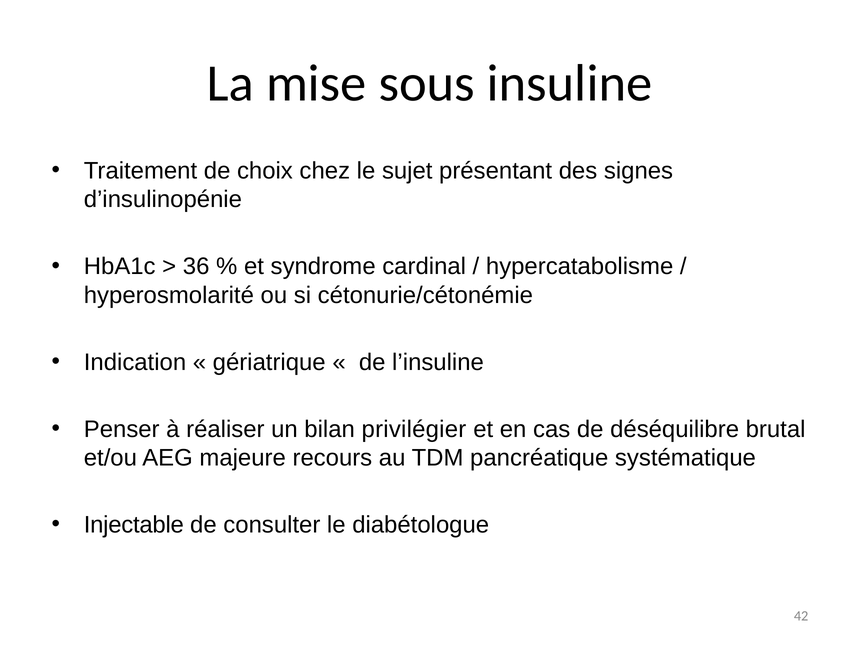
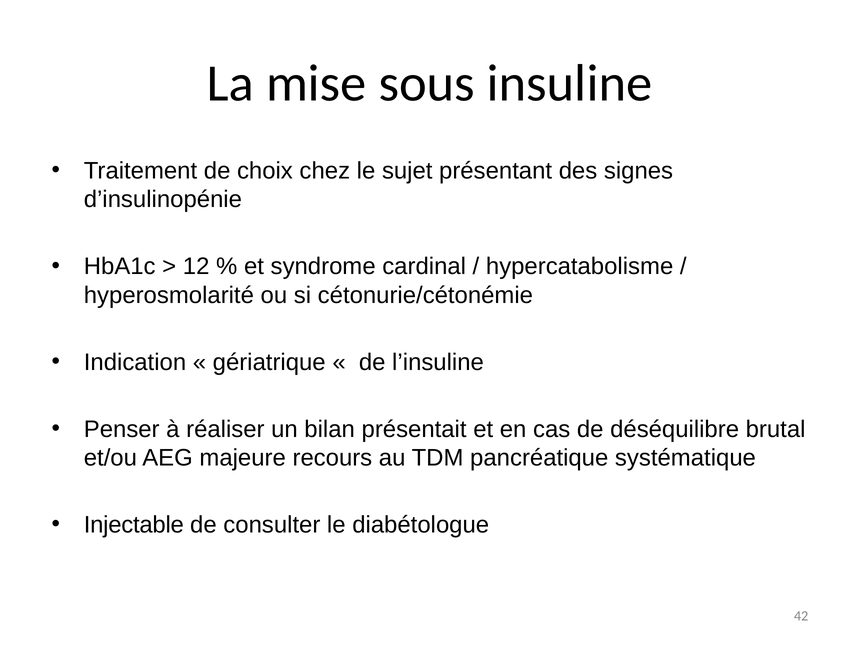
36: 36 -> 12
privilégier: privilégier -> présentait
